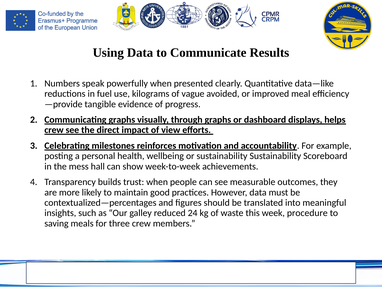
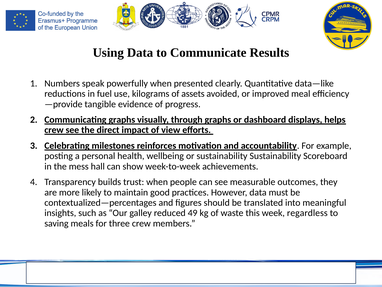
vague: vague -> assets
24: 24 -> 49
procedure: procedure -> regardless
